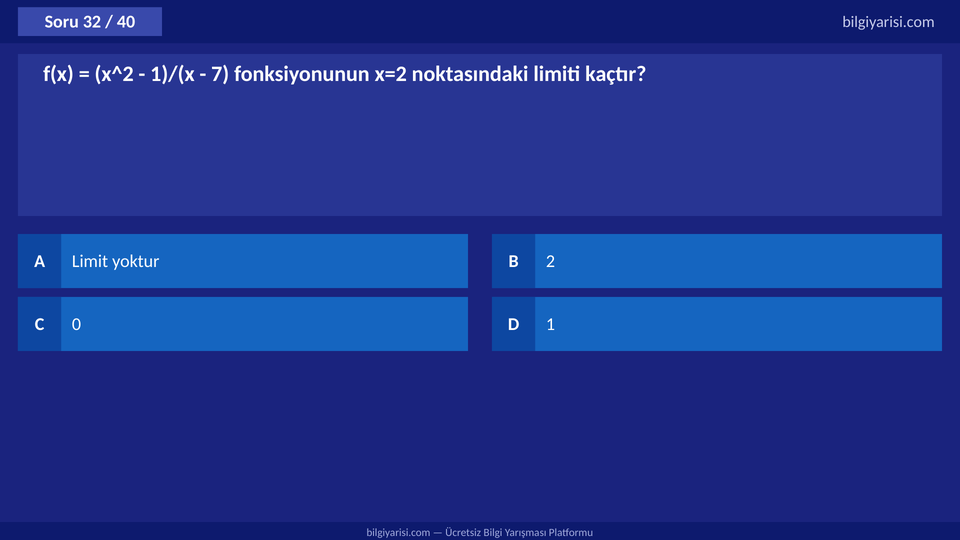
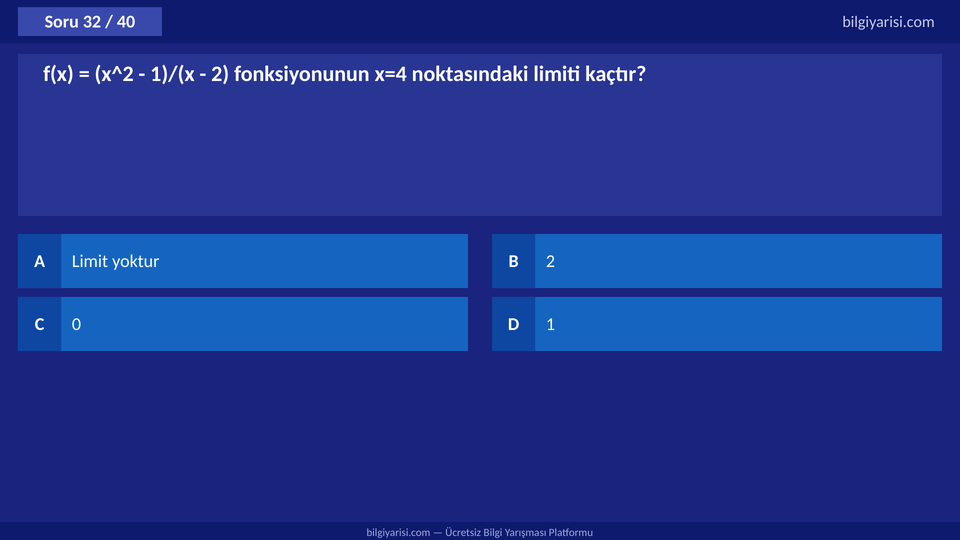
7 at (220, 74): 7 -> 2
x=2: x=2 -> x=4
